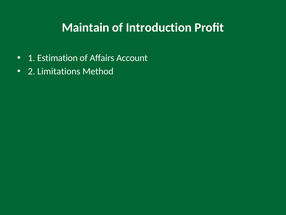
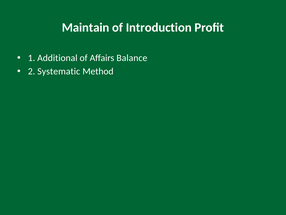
Estimation: Estimation -> Additional
Account: Account -> Balance
Limitations: Limitations -> Systematic
